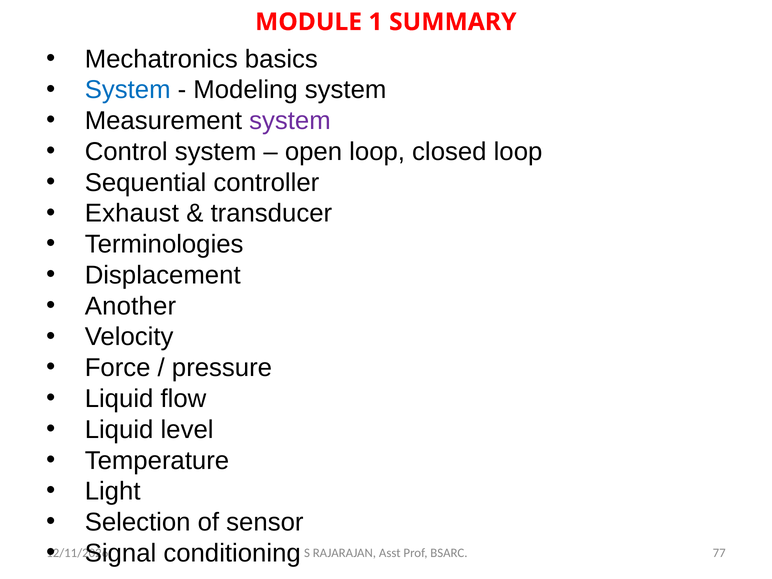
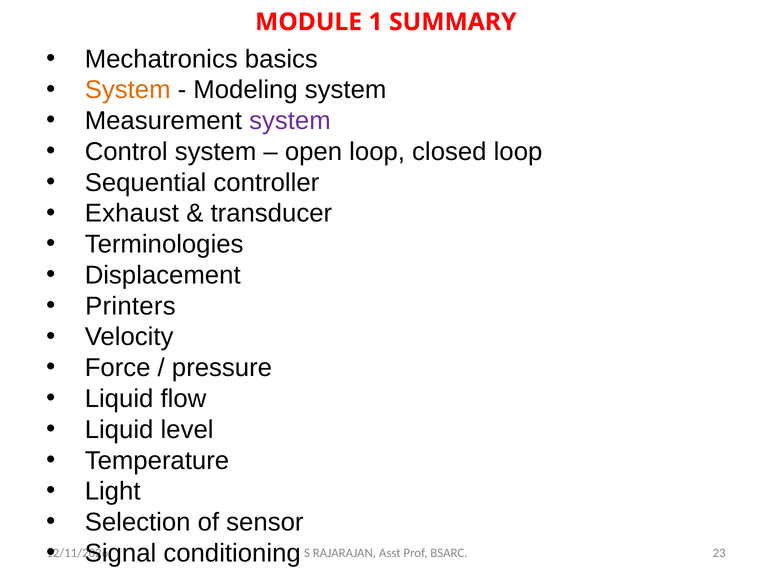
System at (128, 90) colour: blue -> orange
Another: Another -> Printers
77: 77 -> 23
